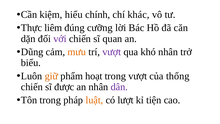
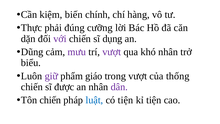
hiểu: hiểu -> biến
khác: khác -> hàng
liêm: liêm -> phải
quan: quan -> dụng
mưu colour: orange -> purple
giữ colour: orange -> purple
hoạt: hoạt -> giáo
Tôn trong: trong -> chiến
luật colour: orange -> blue
có lượt: lượt -> tiện
